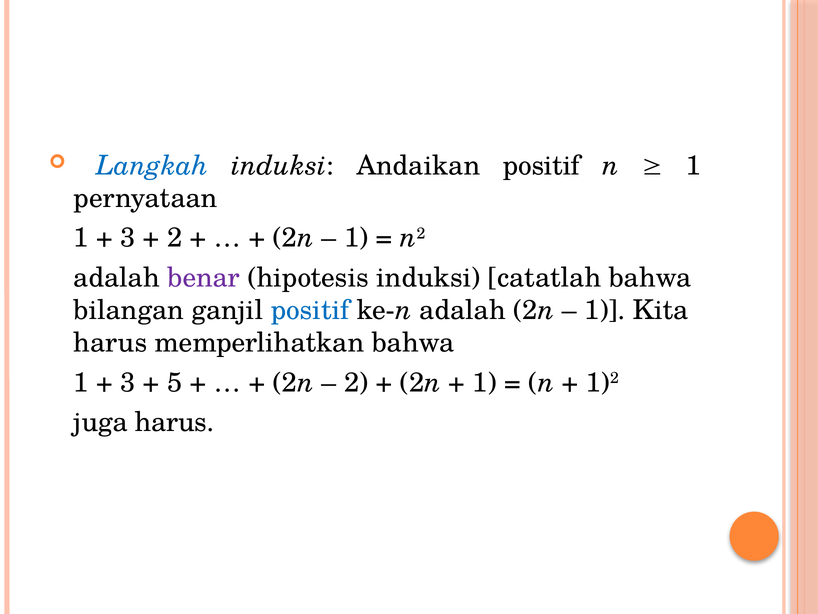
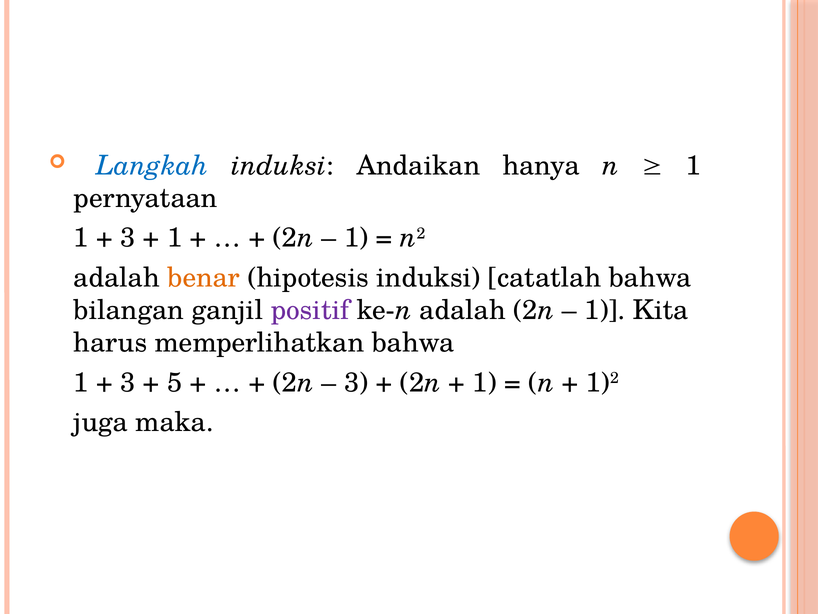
Andaikan positif: positif -> hanya
2 at (175, 238): 2 -> 1
benar colour: purple -> orange
positif at (310, 310) colour: blue -> purple
2 at (356, 382): 2 -> 3
juga harus: harus -> maka
